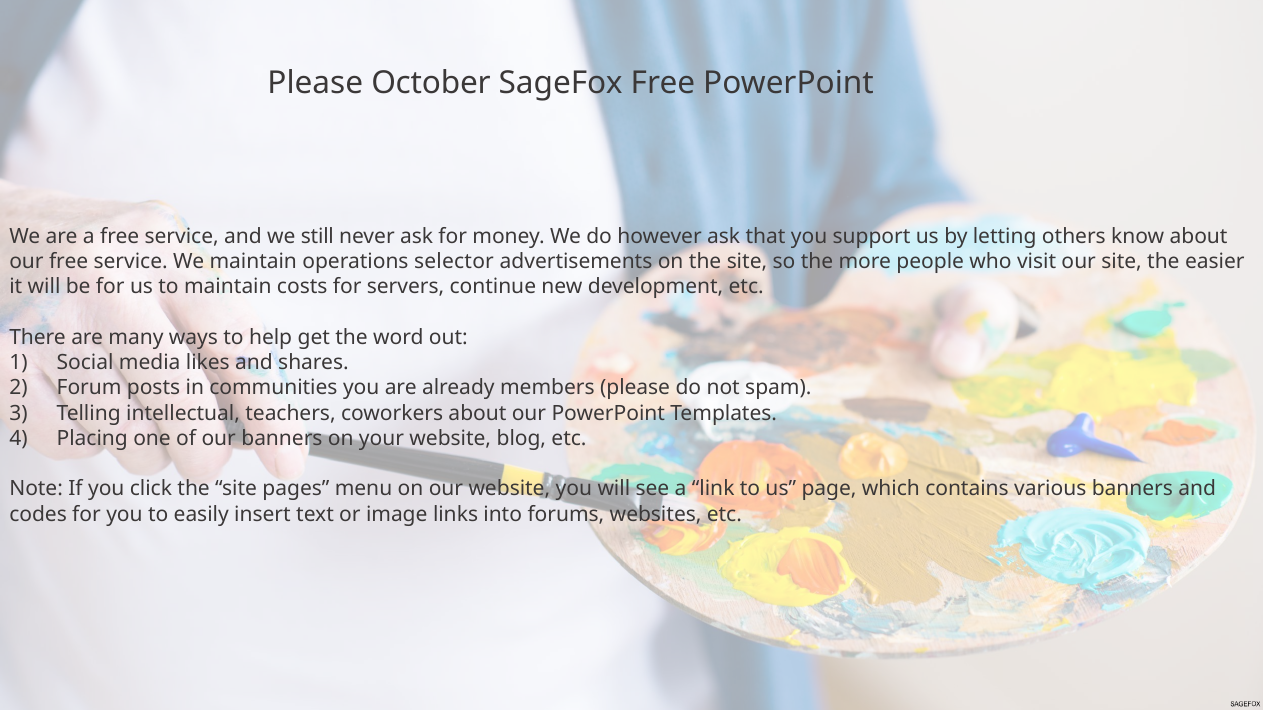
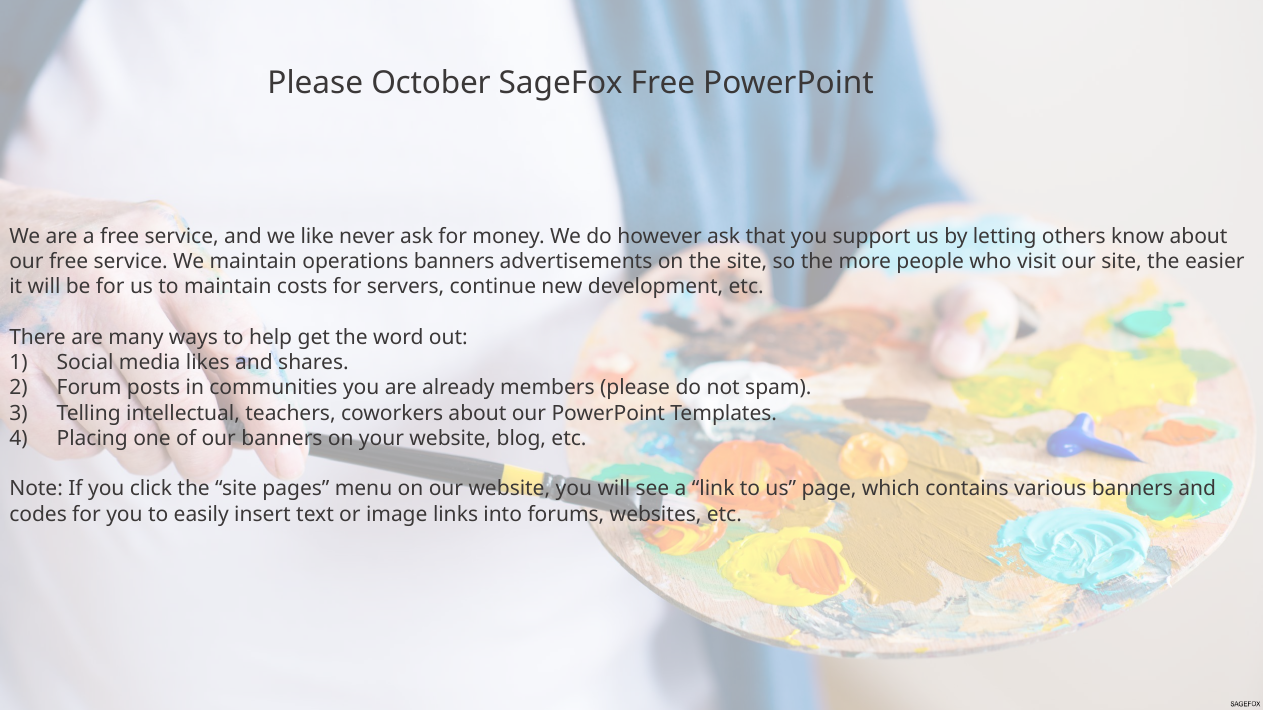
still: still -> like
operations selector: selector -> banners
